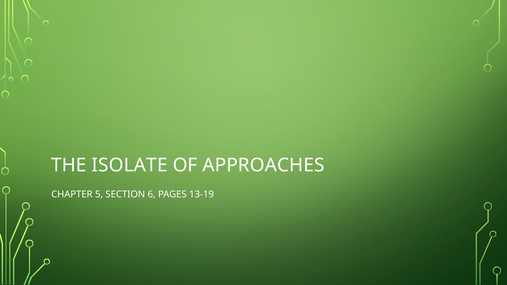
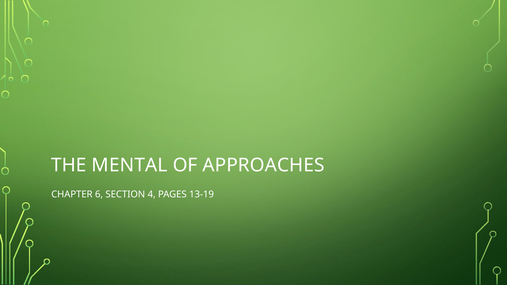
ISOLATE: ISOLATE -> MENTAL
5: 5 -> 6
6: 6 -> 4
